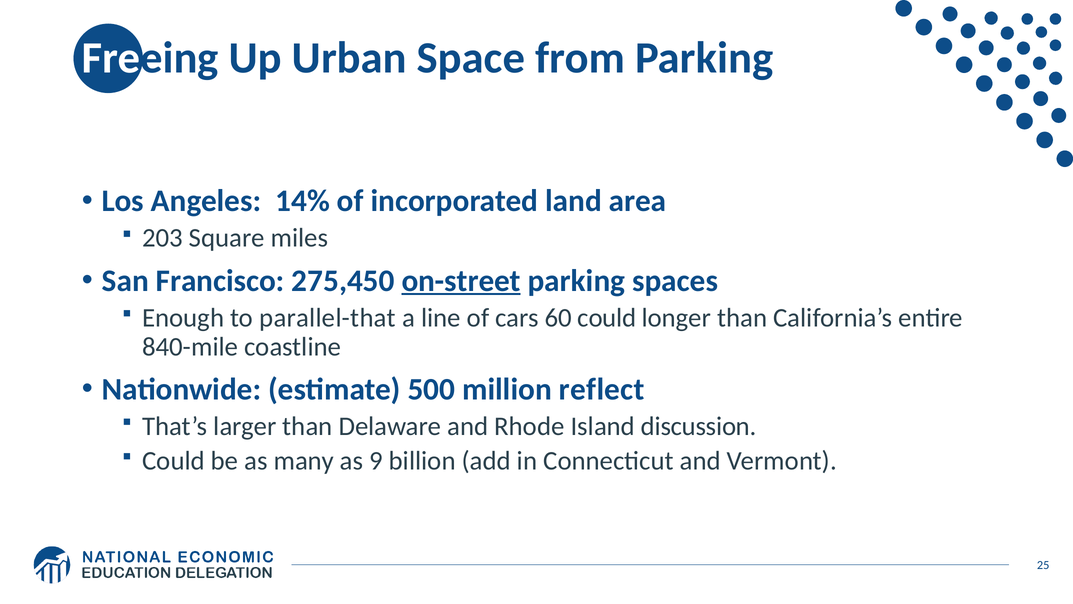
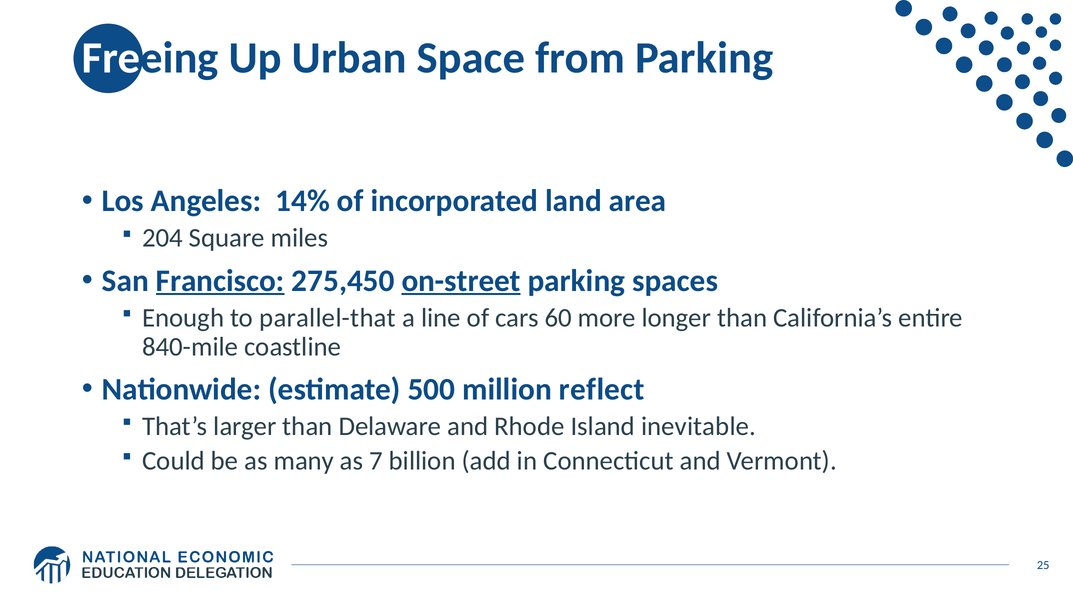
203: 203 -> 204
Francisco underline: none -> present
60 could: could -> more
discussion: discussion -> inevitable
9: 9 -> 7
